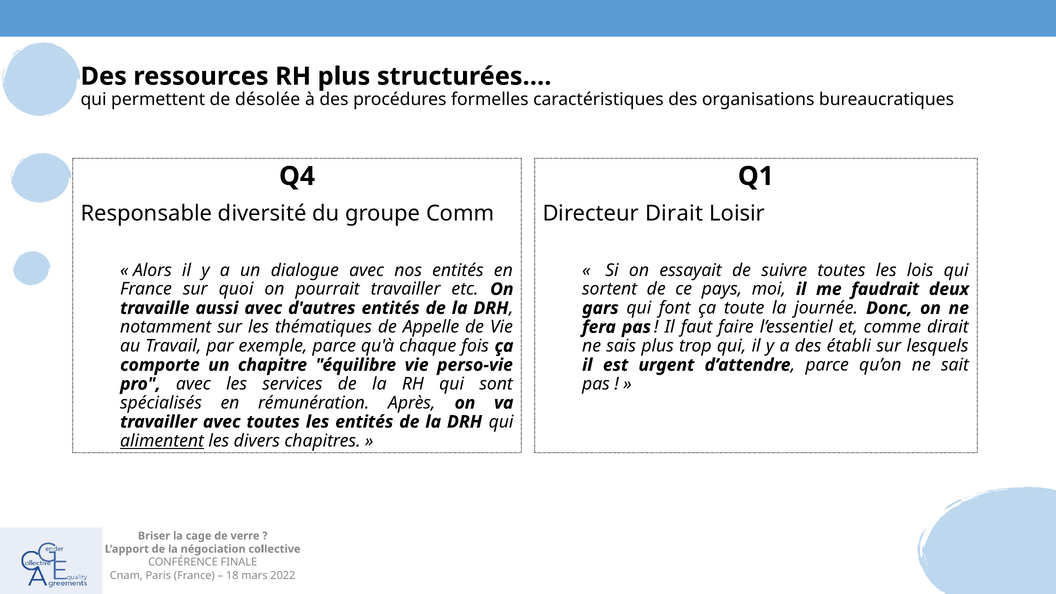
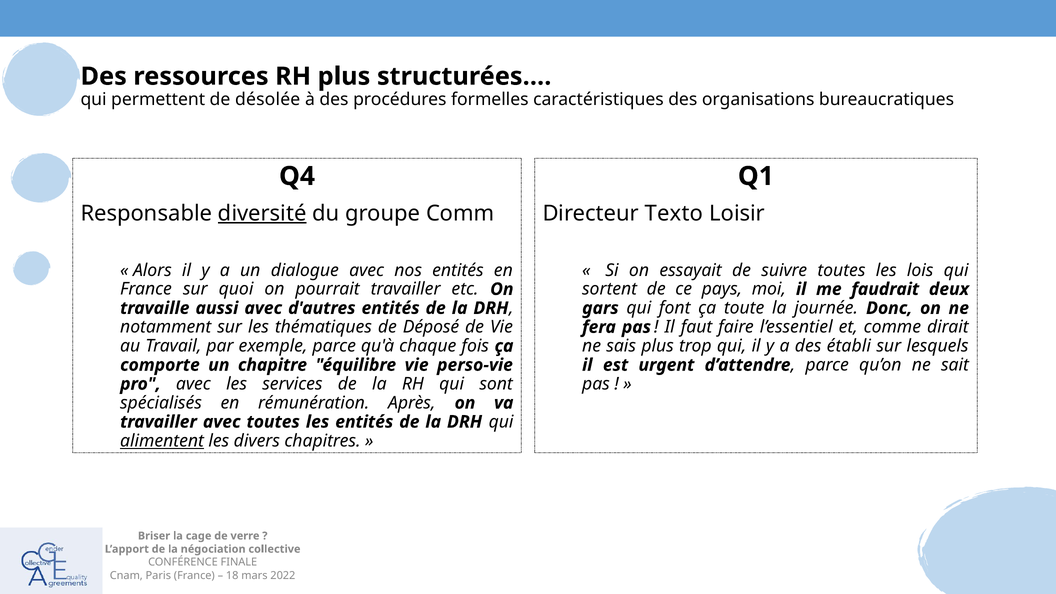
diversité underline: none -> present
Directeur Dirait: Dirait -> Texto
Appelle: Appelle -> Déposé
